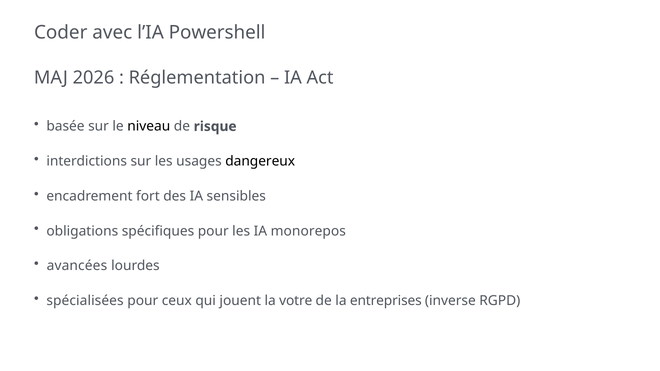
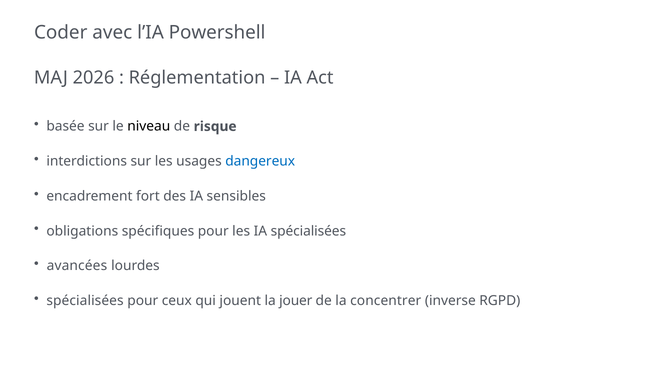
dangereux colour: black -> blue
IA monorepos: monorepos -> spécialisées
votre: votre -> jouer
entreprises: entreprises -> concentrer
